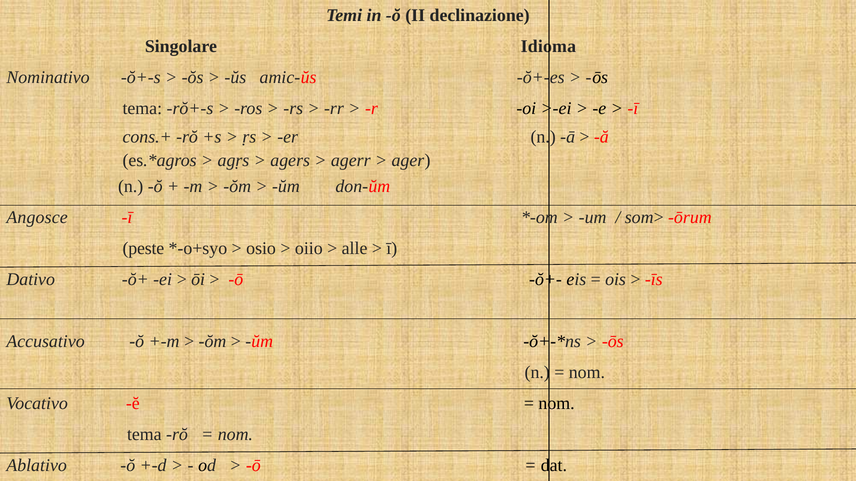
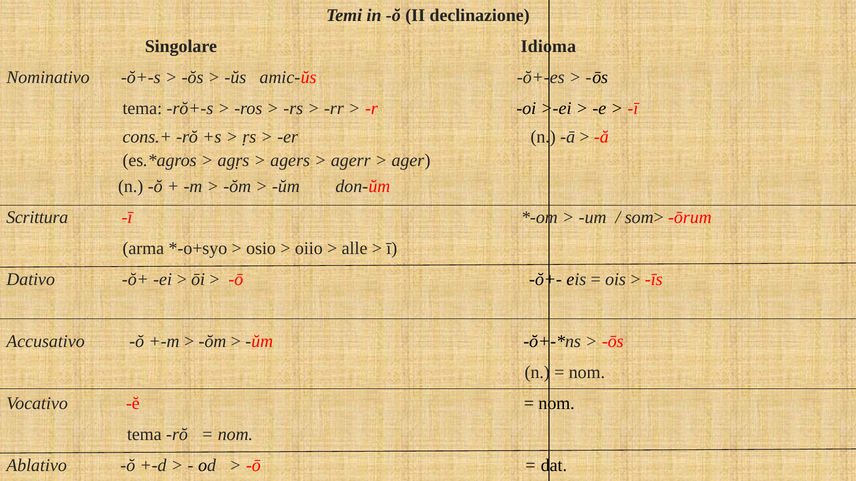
Angosce: Angosce -> Scrittura
peste: peste -> arma
